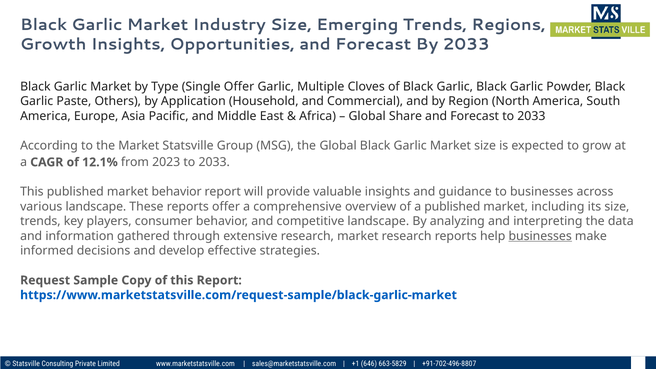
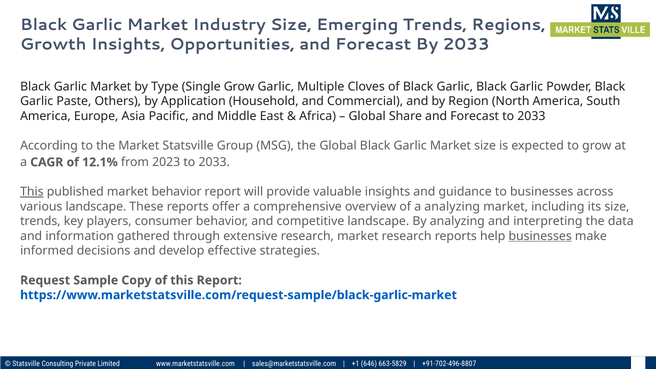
Single Offer: Offer -> Grow
This at (32, 192) underline: none -> present
a published: published -> analyzing
